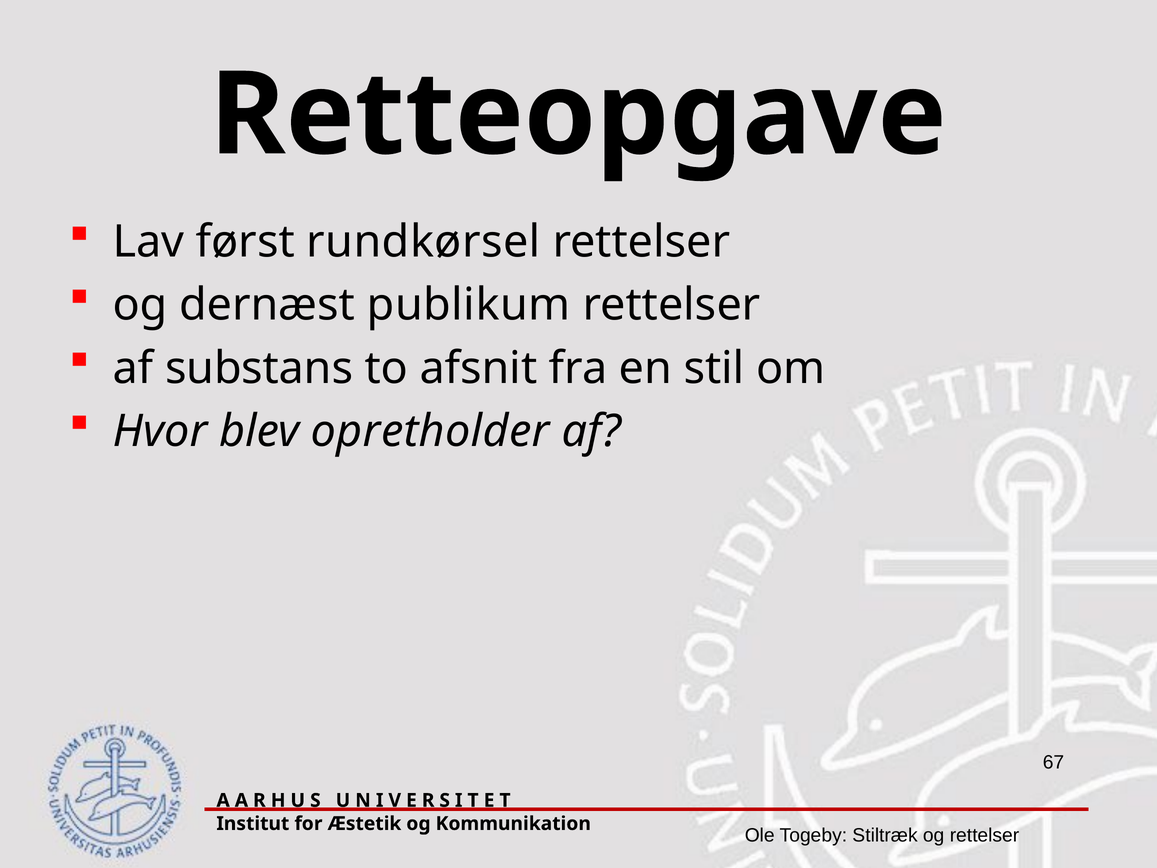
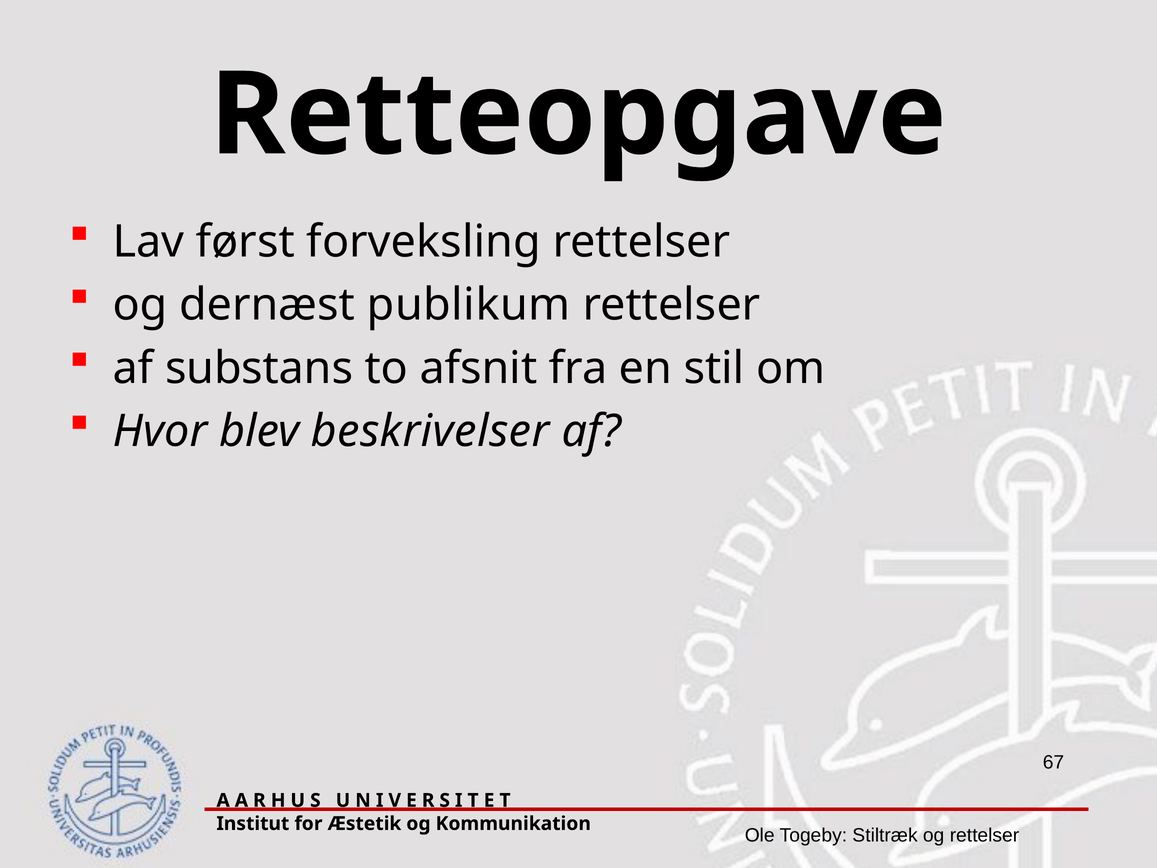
rundkørsel: rundkørsel -> forveksling
opretholder: opretholder -> beskrivelser
